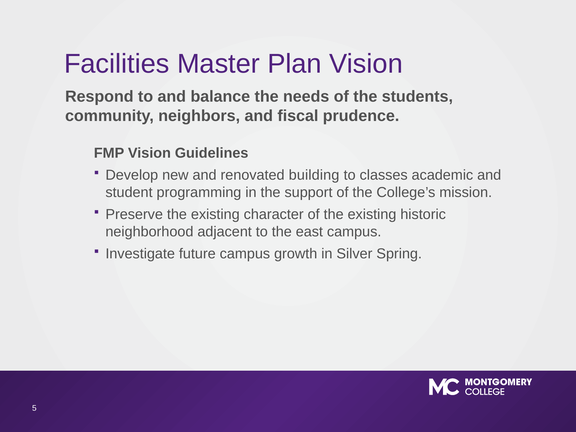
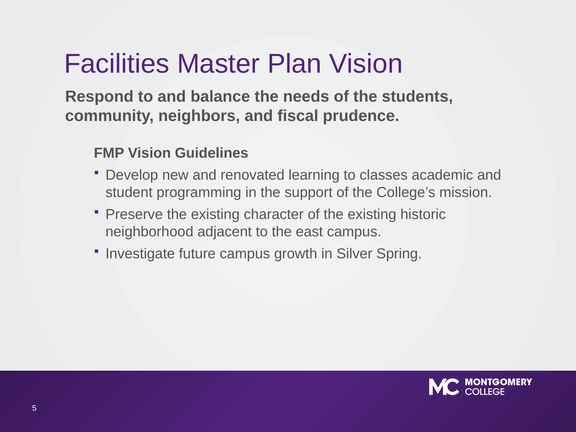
building: building -> learning
